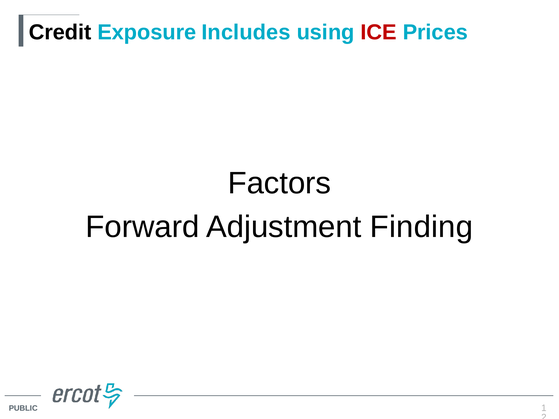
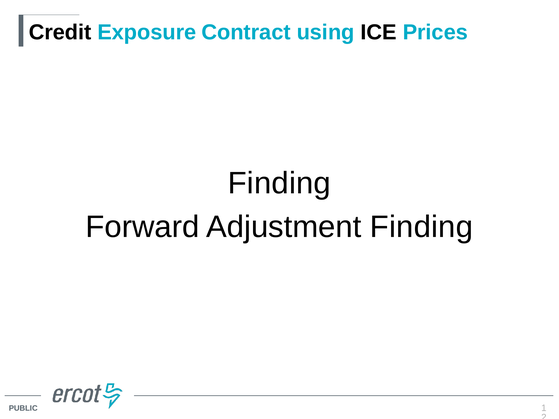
Includes: Includes -> Contract
ICE colour: red -> black
Factors at (279, 183): Factors -> Finding
